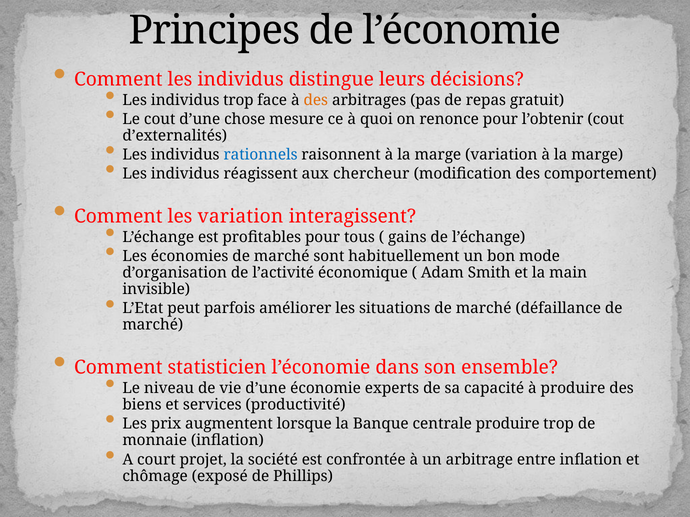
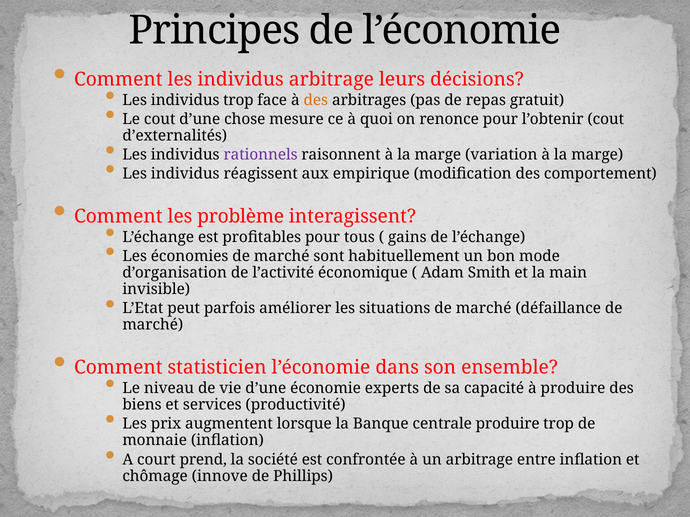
individus distingue: distingue -> arbitrage
rationnels colour: blue -> purple
chercheur: chercheur -> empirique
les variation: variation -> problème
projet: projet -> prend
exposé: exposé -> innove
